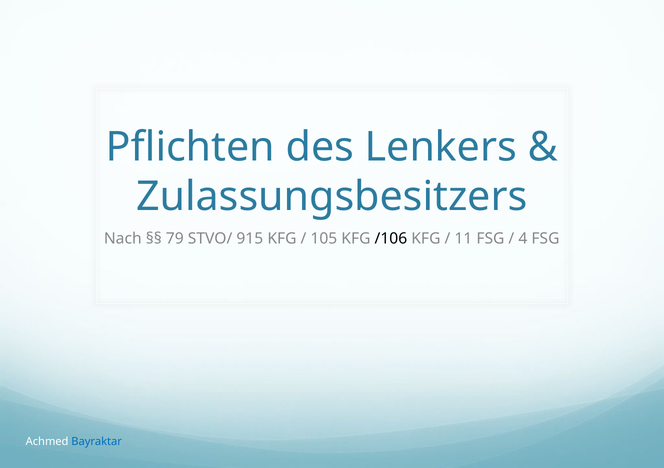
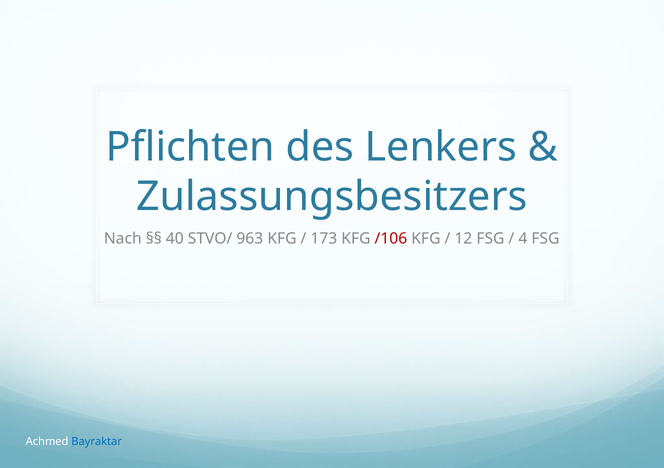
79: 79 -> 40
915: 915 -> 963
105: 105 -> 173
/106 colour: black -> red
11: 11 -> 12
